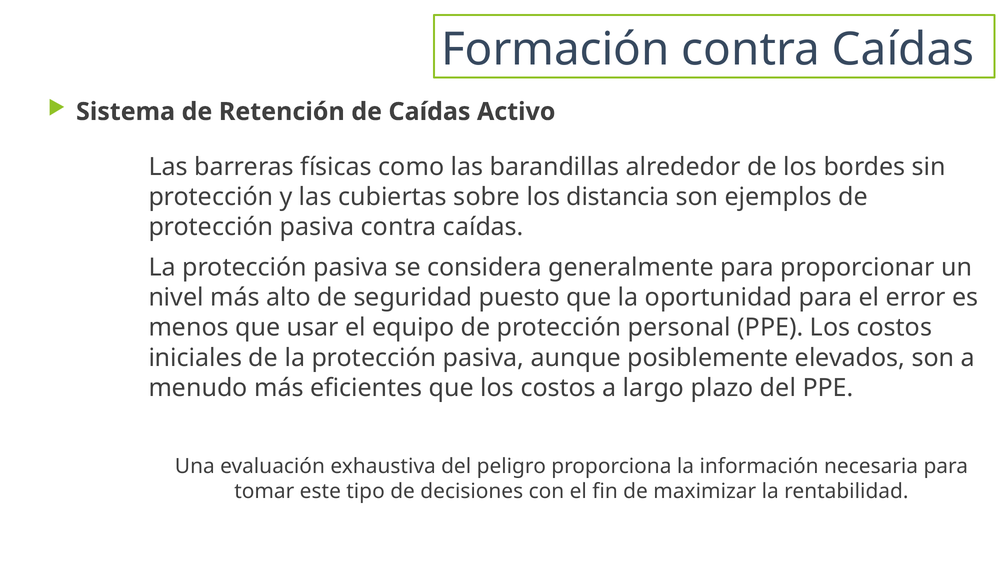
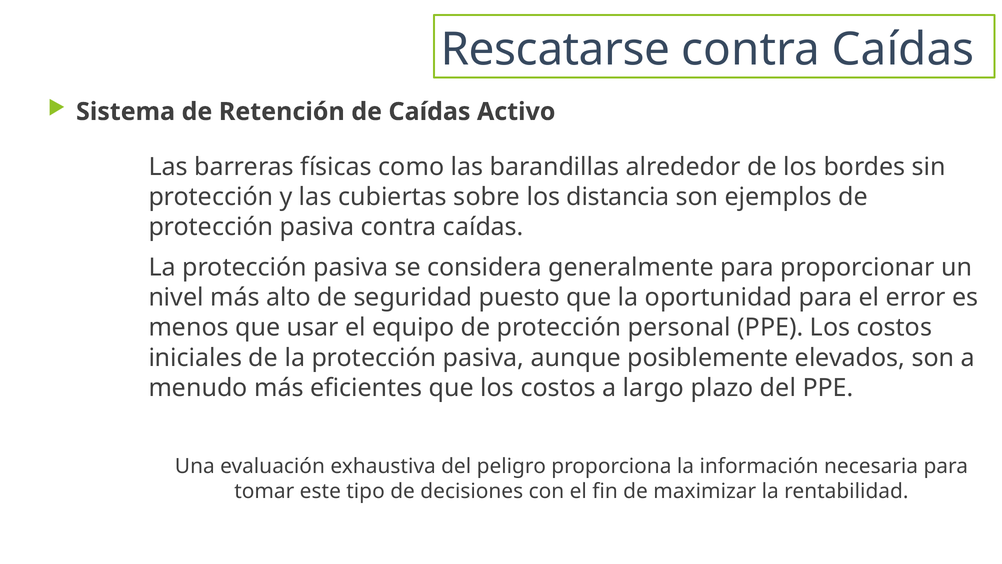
Formación: Formación -> Rescatarse
